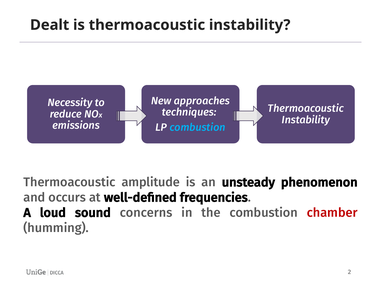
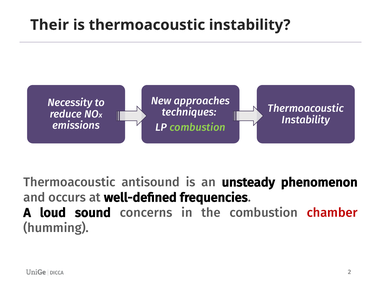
Dealt: Dealt -> Their
combustion at (197, 128) colour: light blue -> light green
amplitude: amplitude -> antisound
